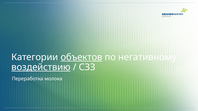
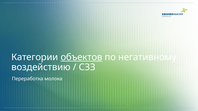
воздействию underline: present -> none
